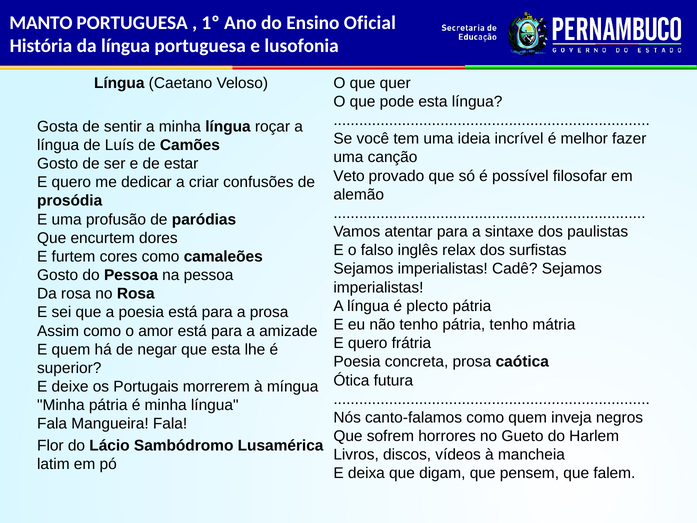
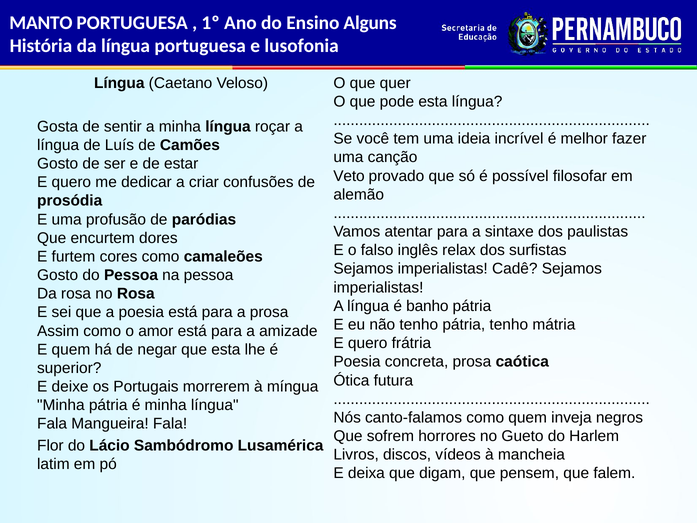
Oficial: Oficial -> Alguns
plecto: plecto -> banho
